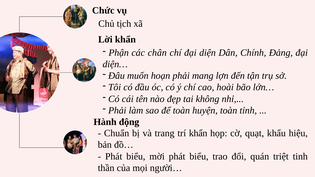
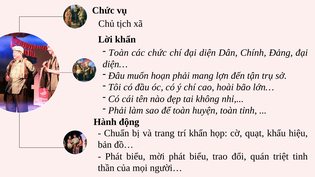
Phận at (119, 53): Phận -> Toàn
các chân: chân -> chức
